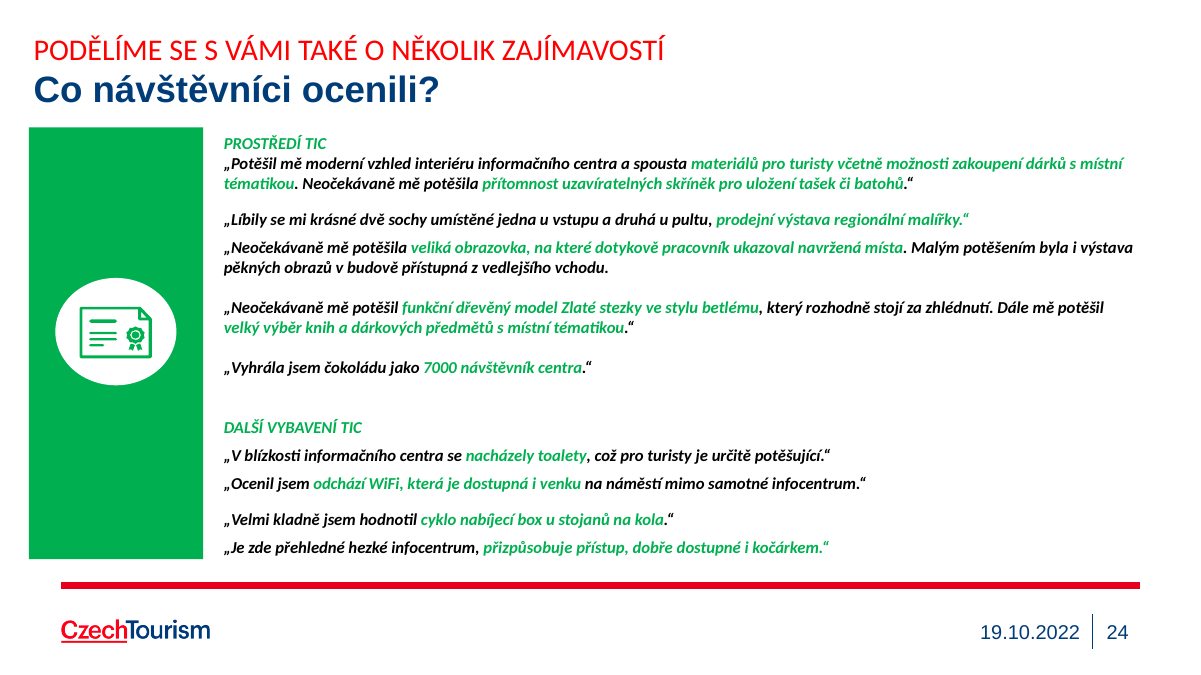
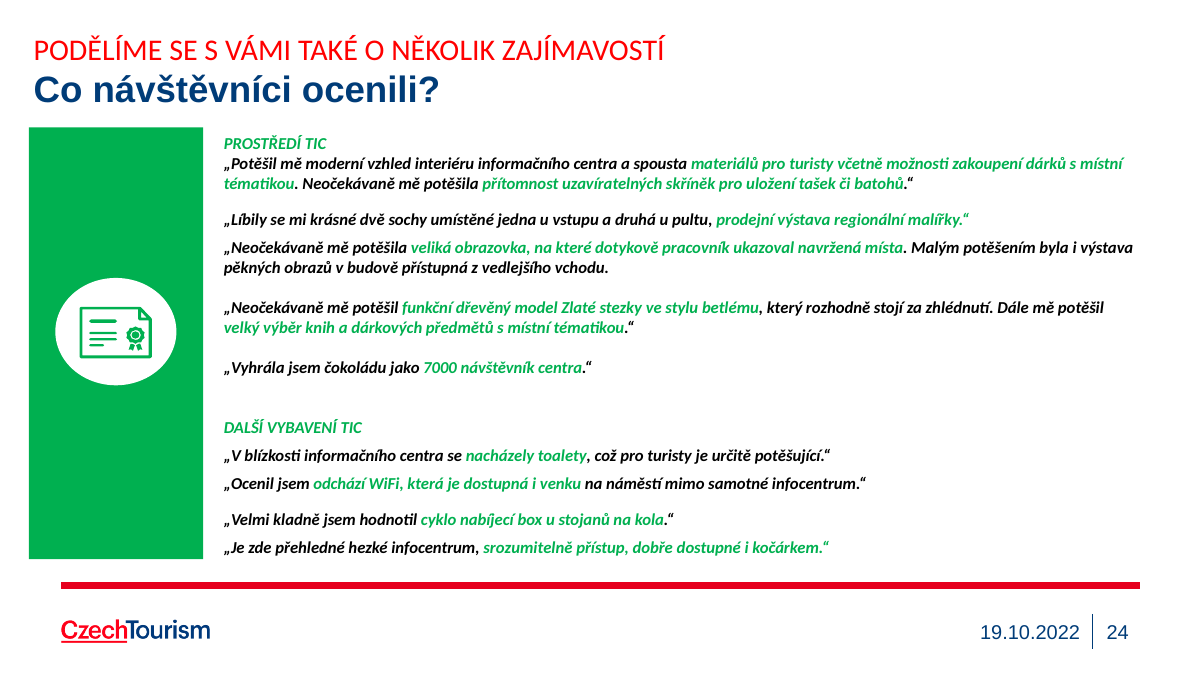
přizpůsobuje: přizpůsobuje -> srozumitelně
